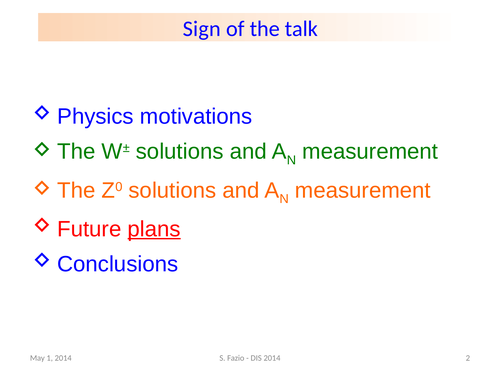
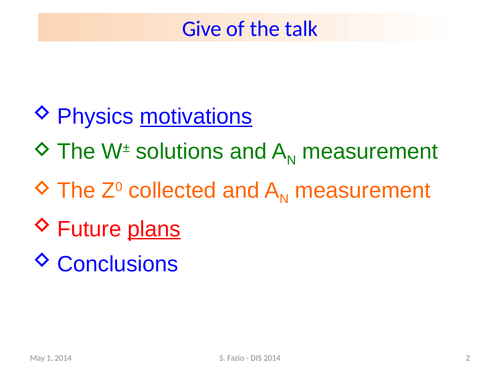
Sign: Sign -> Give
motivations underline: none -> present
Z0 solutions: solutions -> collected
